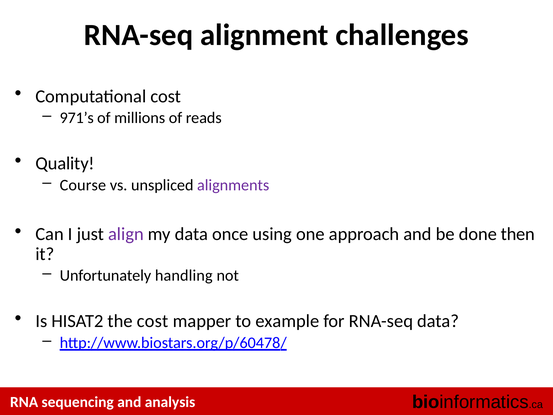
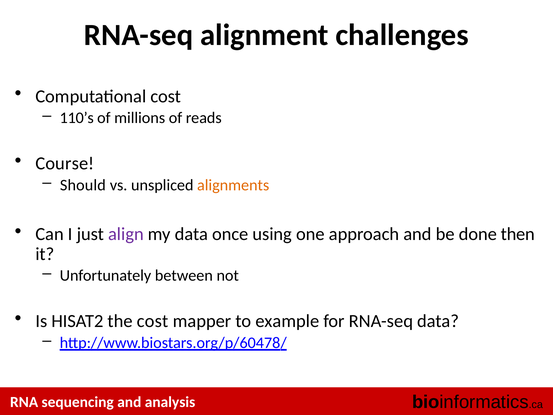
971’s: 971’s -> 110’s
Quality: Quality -> Course
Course: Course -> Should
alignments colour: purple -> orange
handling: handling -> between
